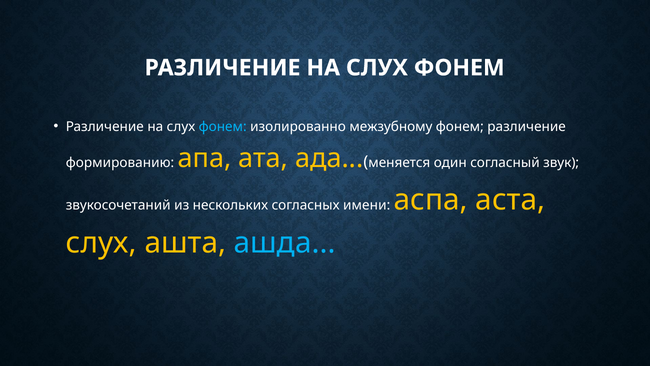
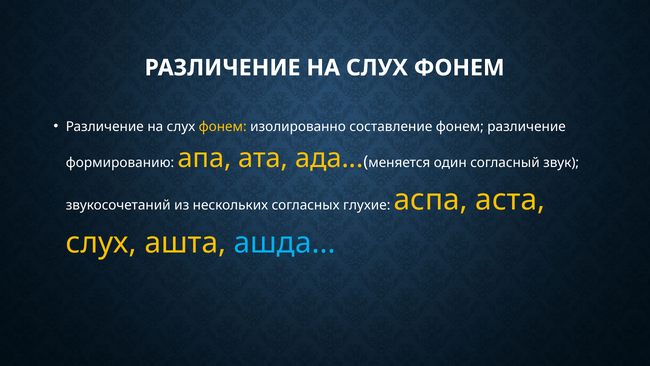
фонем at (223, 126) colour: light blue -> yellow
межзубному: межзубному -> составление
имени: имени -> глухие
